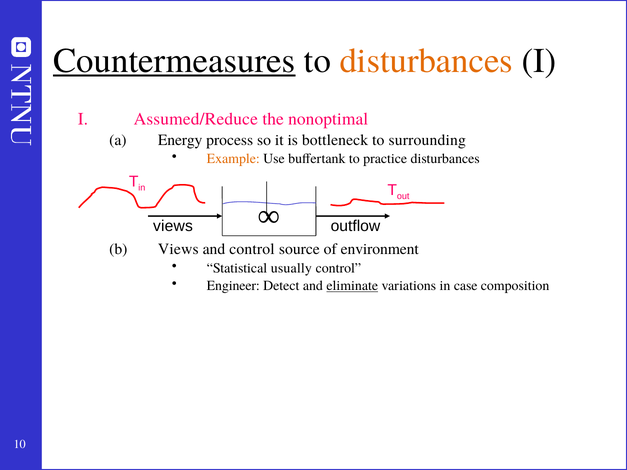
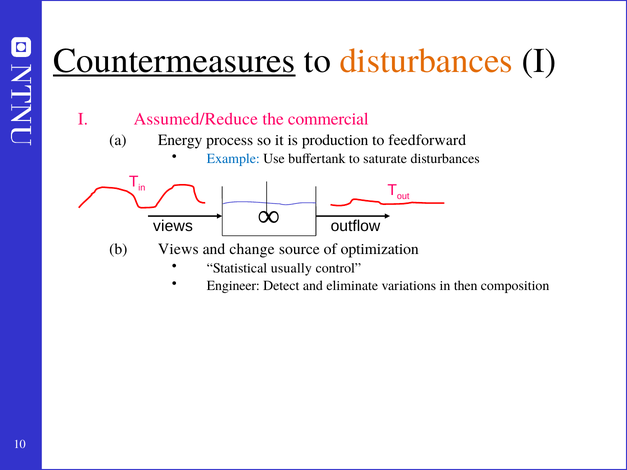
nonoptimal: nonoptimal -> commercial
bottleneck: bottleneck -> production
surrounding: surrounding -> feedforward
Example colour: orange -> blue
practice: practice -> saturate
and control: control -> change
environment: environment -> optimization
eliminate underline: present -> none
case: case -> then
